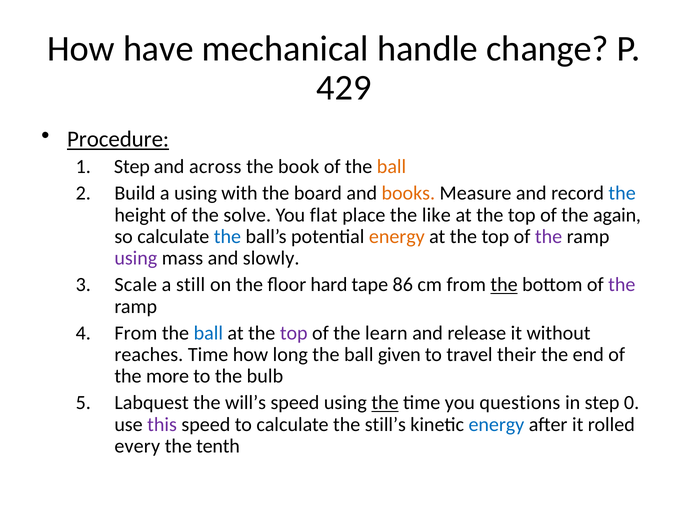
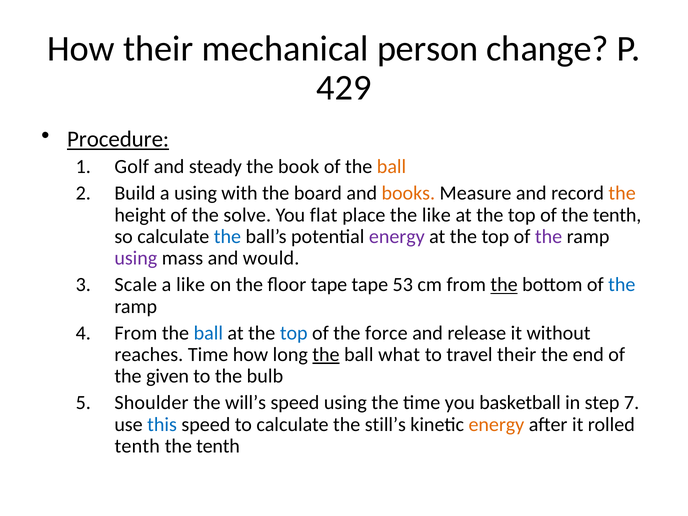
How have: have -> their
handle: handle -> person
Step at (132, 167): Step -> Golf
across: across -> steady
the at (622, 193) colour: blue -> orange
of the again: again -> tenth
energy at (397, 237) colour: orange -> purple
slowly: slowly -> would
a still: still -> like
floor hard: hard -> tape
86: 86 -> 53
the at (622, 285) colour: purple -> blue
top at (294, 333) colour: purple -> blue
learn: learn -> force
the at (326, 355) underline: none -> present
given: given -> what
more: more -> given
Labquest: Labquest -> Shoulder
the at (385, 403) underline: present -> none
questions: questions -> basketball
0: 0 -> 7
this colour: purple -> blue
energy at (496, 425) colour: blue -> orange
every at (137, 446): every -> tenth
